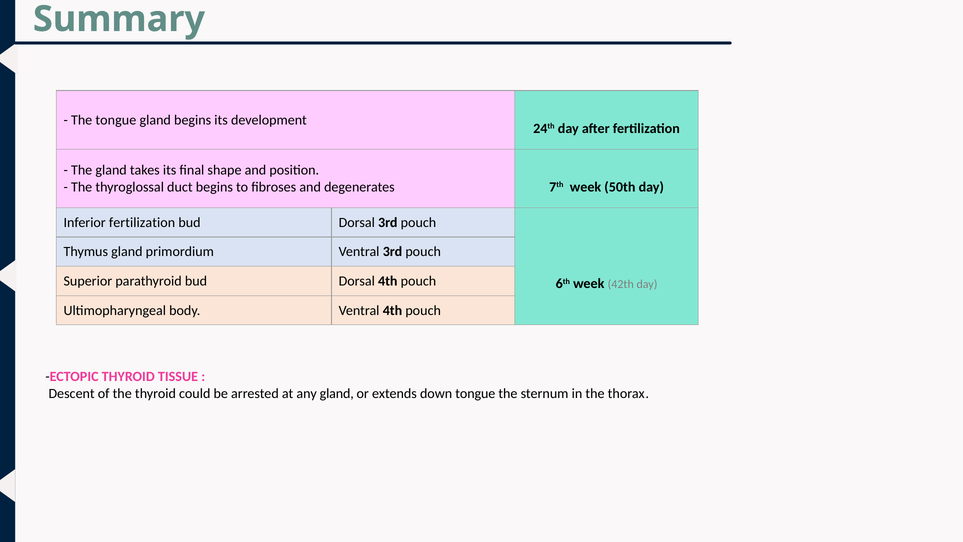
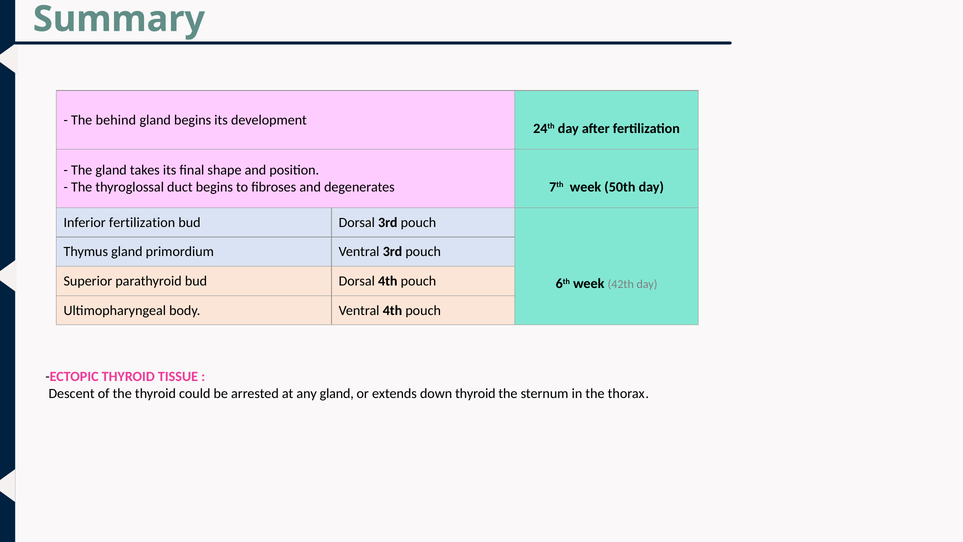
The tongue: tongue -> behind
down tongue: tongue -> thyroid
